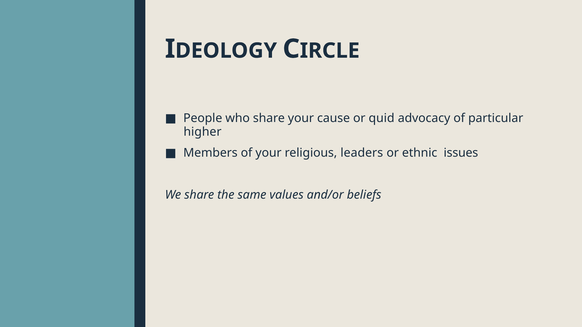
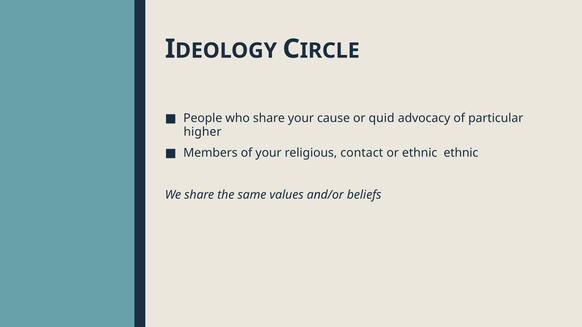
leaders: leaders -> contact
ethnic issues: issues -> ethnic
